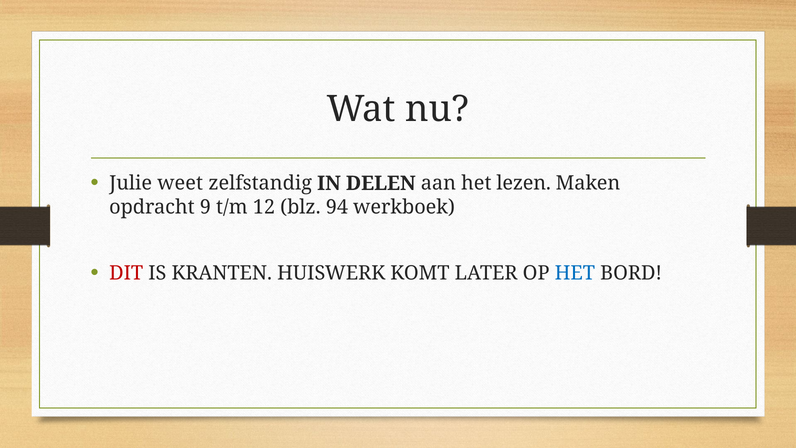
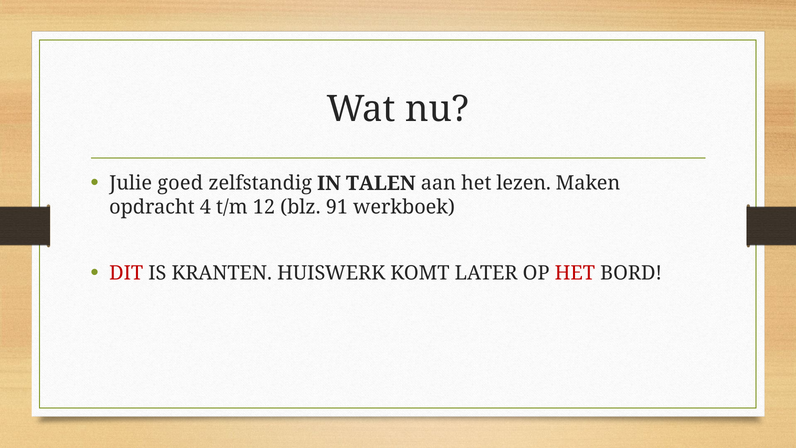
weet: weet -> goed
DELEN: DELEN -> TALEN
9: 9 -> 4
94: 94 -> 91
HET at (575, 273) colour: blue -> red
